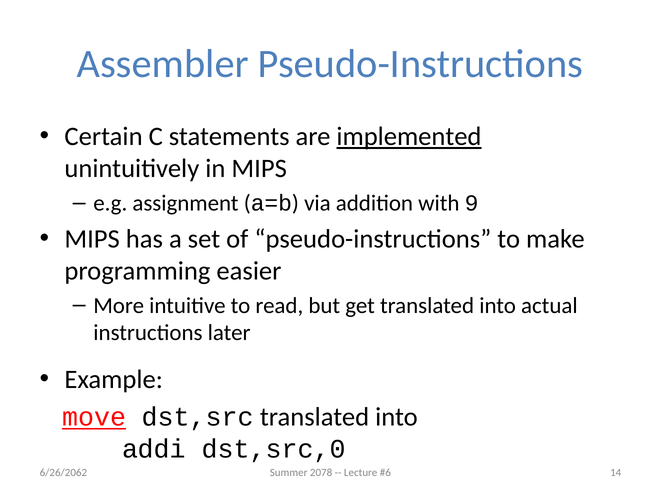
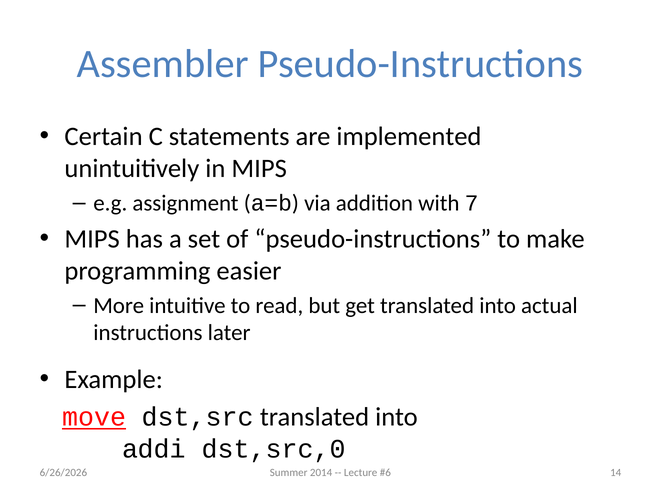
implemented underline: present -> none
9: 9 -> 7
2078: 2078 -> 2014
6/26/2062: 6/26/2062 -> 6/26/2026
